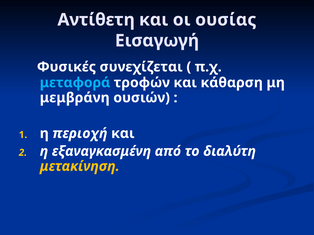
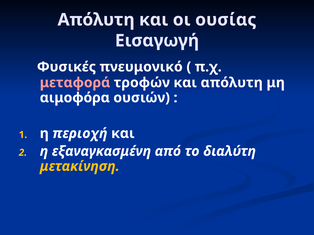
Αντίθετη at (96, 20): Αντίθετη -> Απόλυτη
συνεχίζεται: συνεχίζεται -> πνευμονικό
μεταφορά colour: light blue -> pink
και κάθαρση: κάθαρση -> απόλυτη
μεμβράνη: μεμβράνη -> αιμοφόρα
